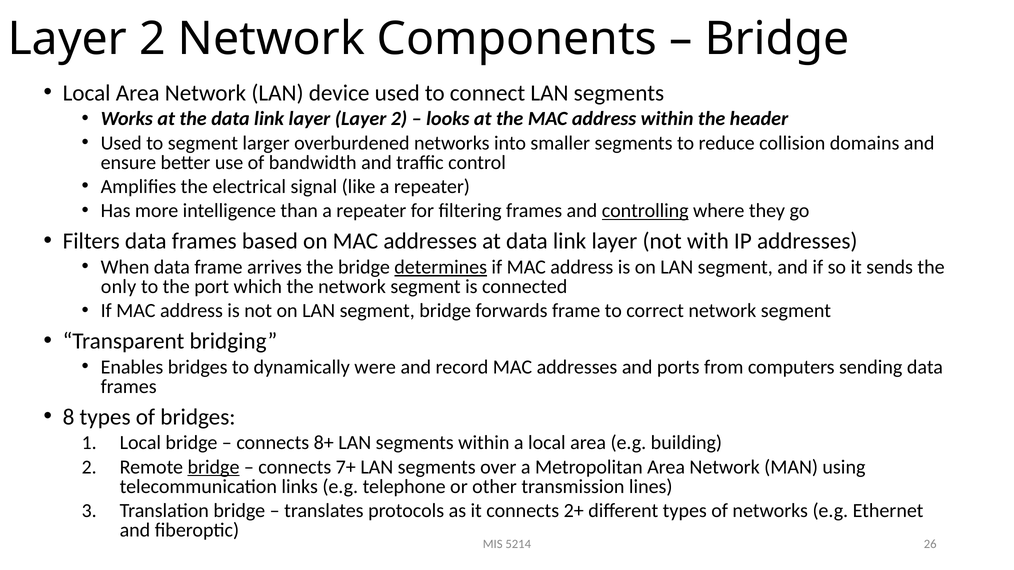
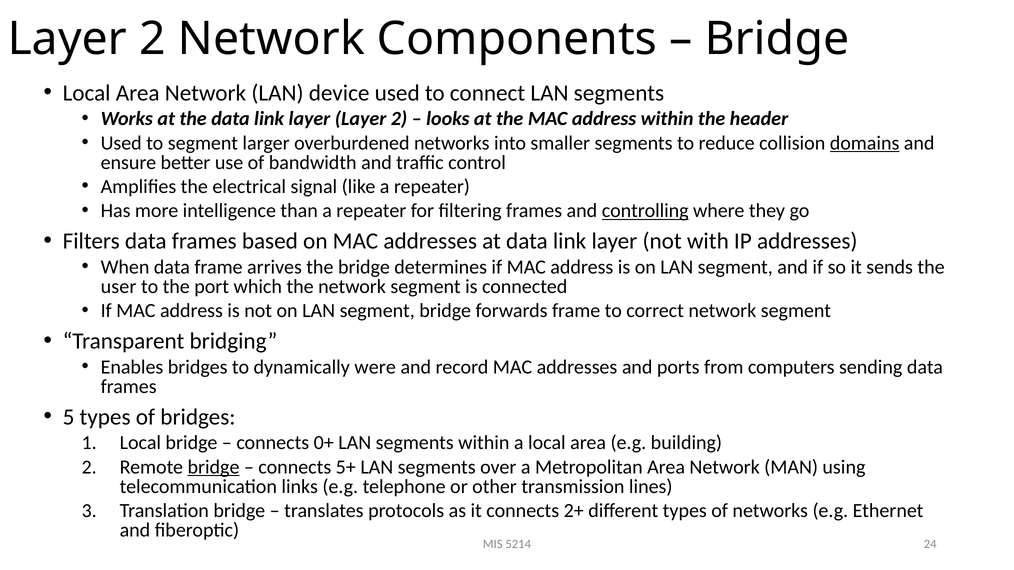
domains underline: none -> present
determines underline: present -> none
only: only -> user
8: 8 -> 5
8+: 8+ -> 0+
7+: 7+ -> 5+
26: 26 -> 24
